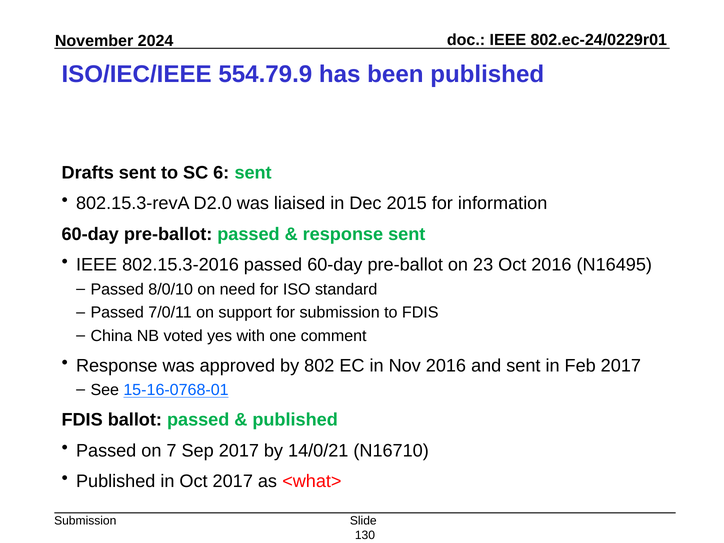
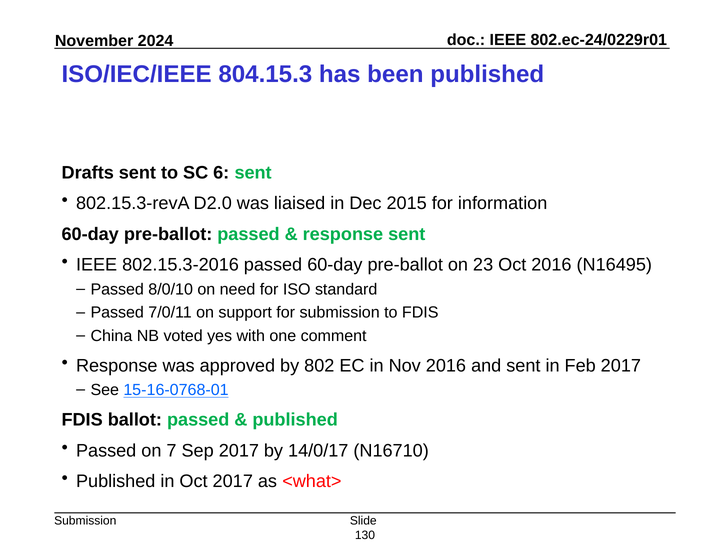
554.79.9: 554.79.9 -> 804.15.3
14/0/21: 14/0/21 -> 14/0/17
